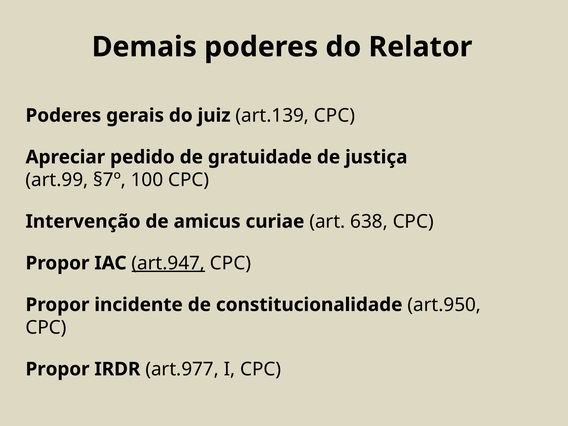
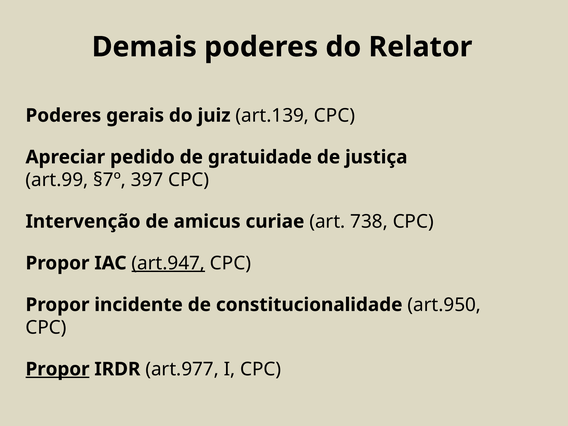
100: 100 -> 397
638: 638 -> 738
Propor at (58, 369) underline: none -> present
